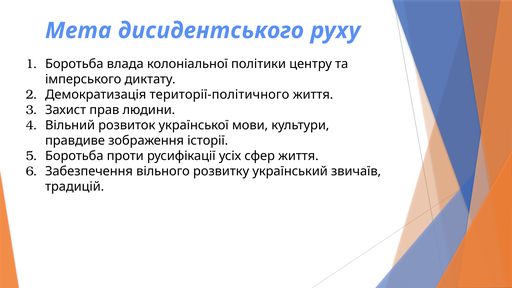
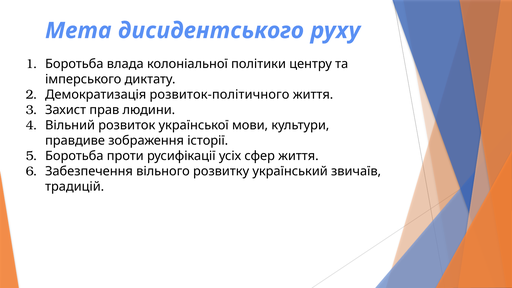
території-політичного: території-політичного -> розвиток-політичного
